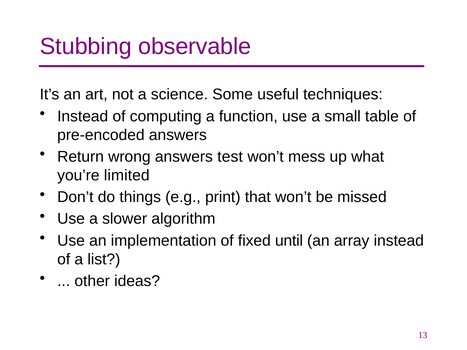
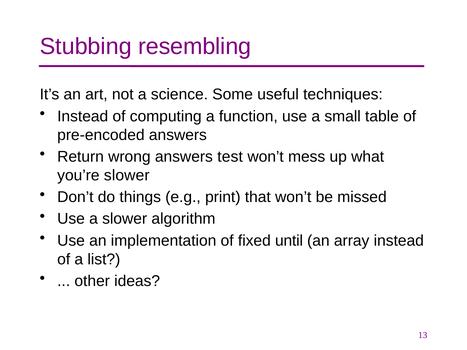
observable: observable -> resembling
you’re limited: limited -> slower
